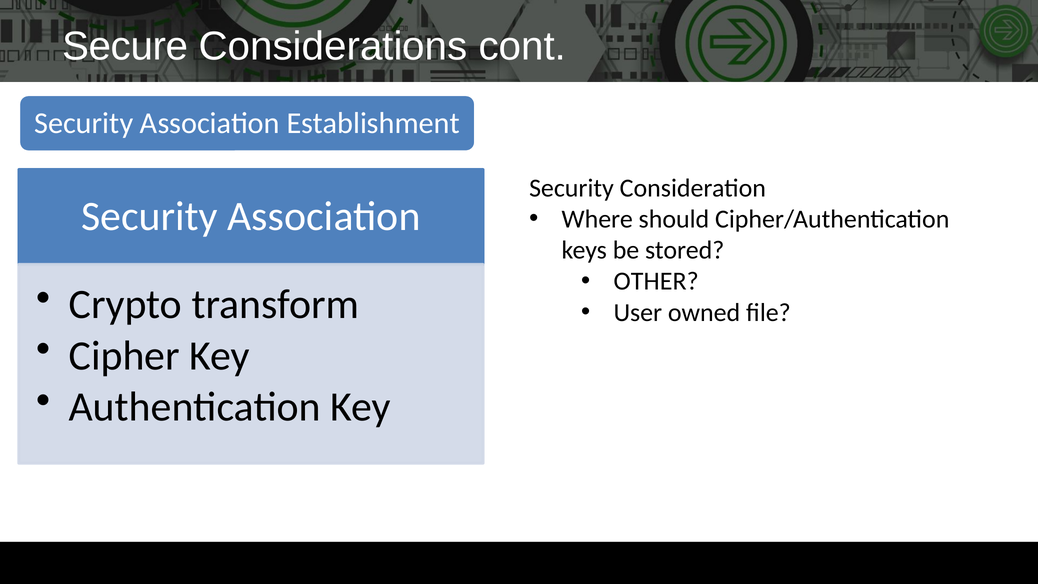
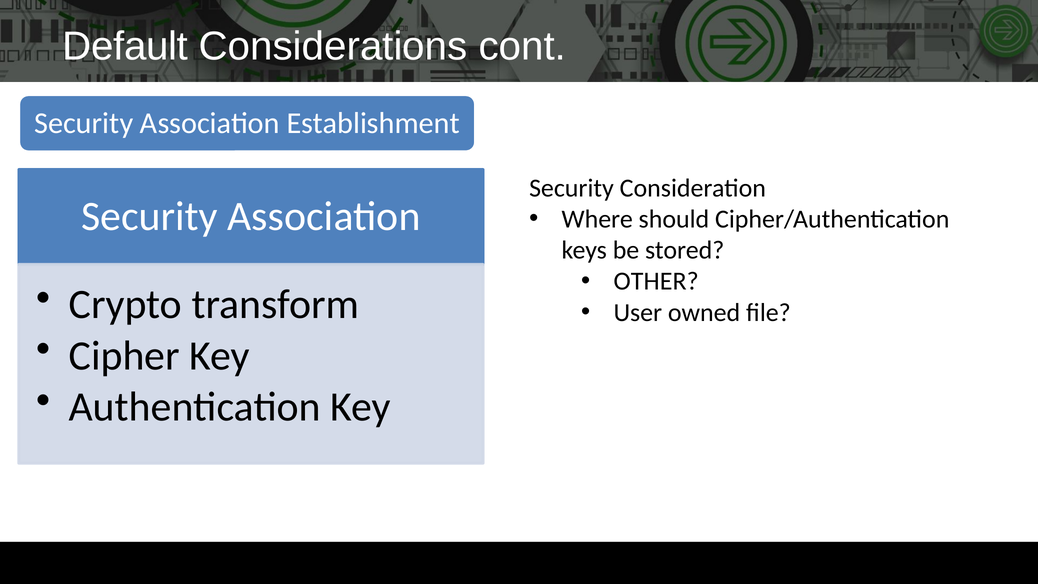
Secure: Secure -> Default
